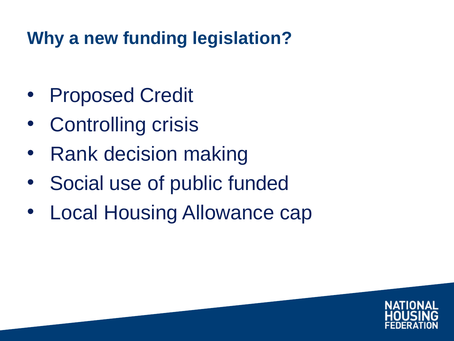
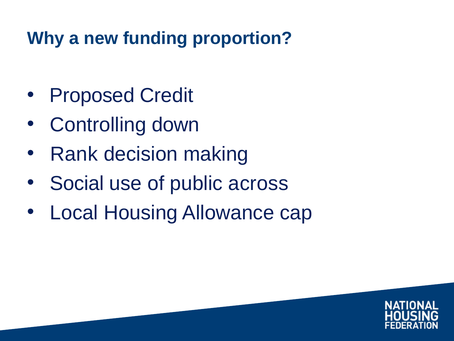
legislation: legislation -> proportion
crisis: crisis -> down
funded: funded -> across
